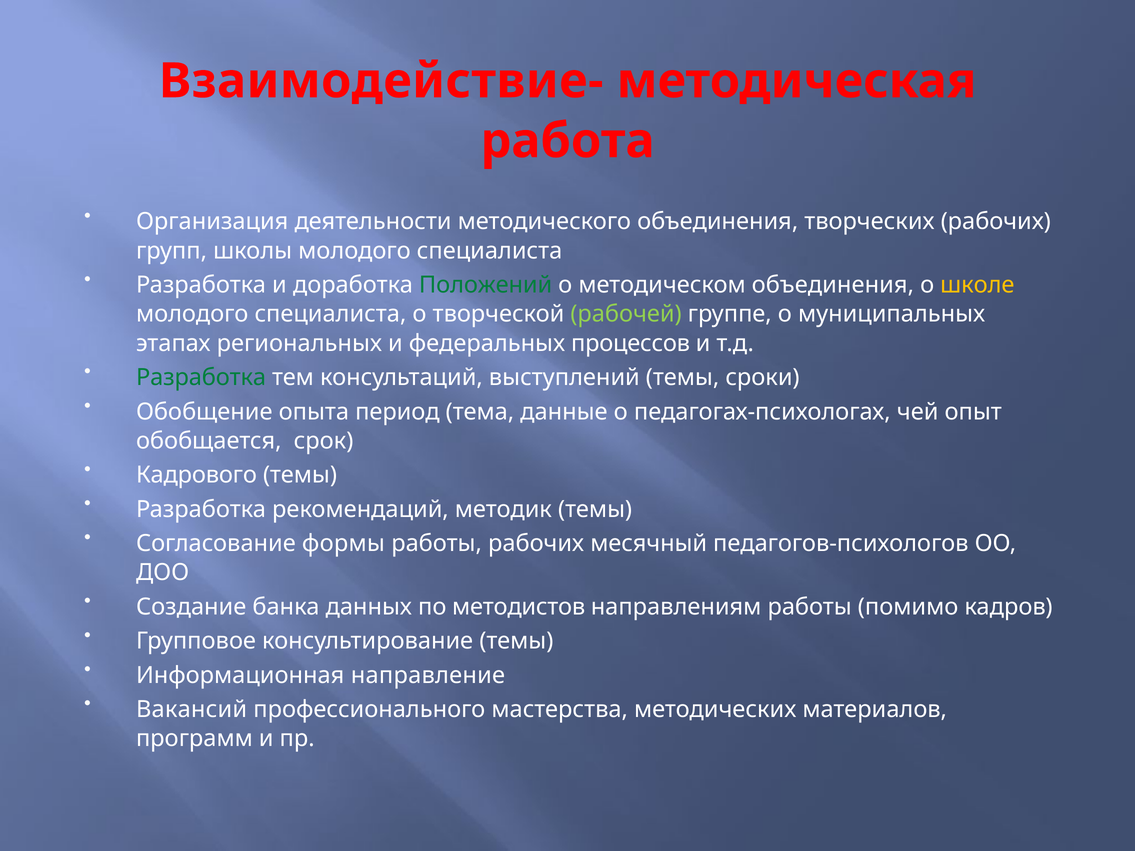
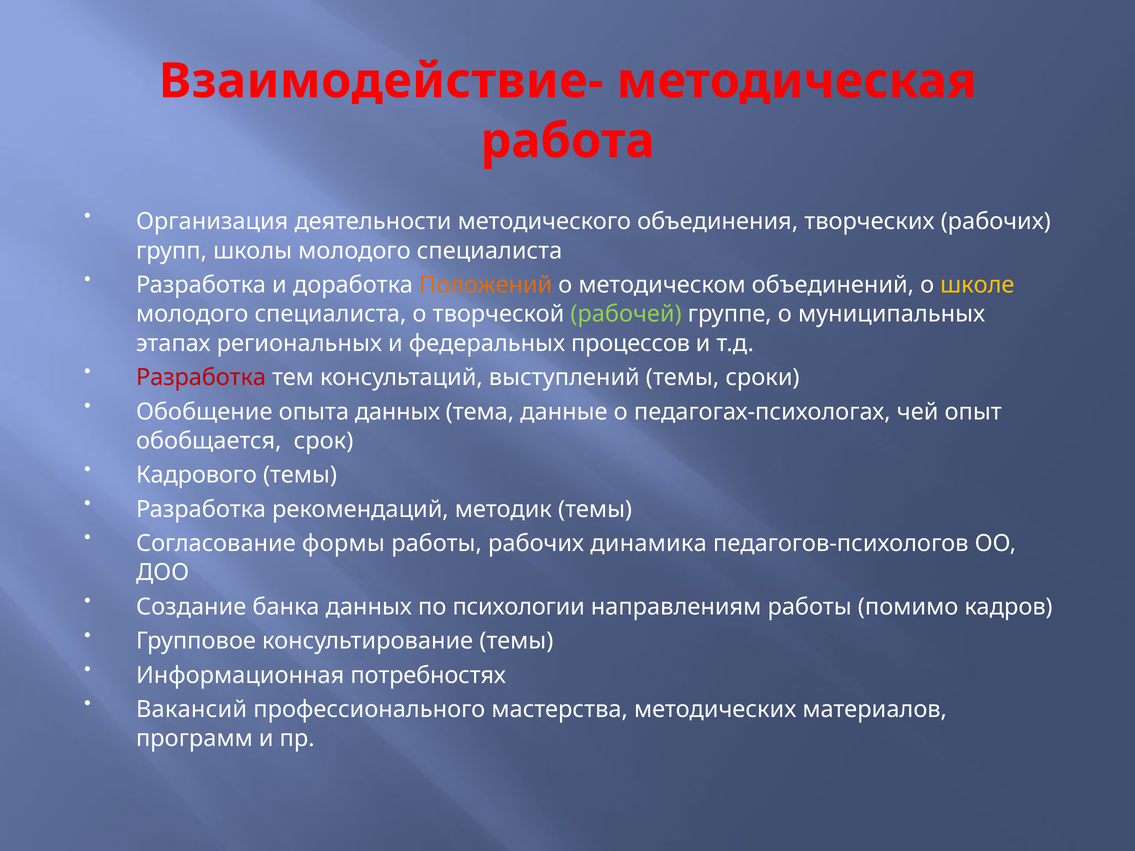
Положений colour: green -> orange
методическом объединения: объединения -> объединений
Разработка at (201, 378) colour: green -> red
опыта период: период -> данных
месячный: месячный -> динамика
методистов: методистов -> психологии
направление: направление -> потребностях
